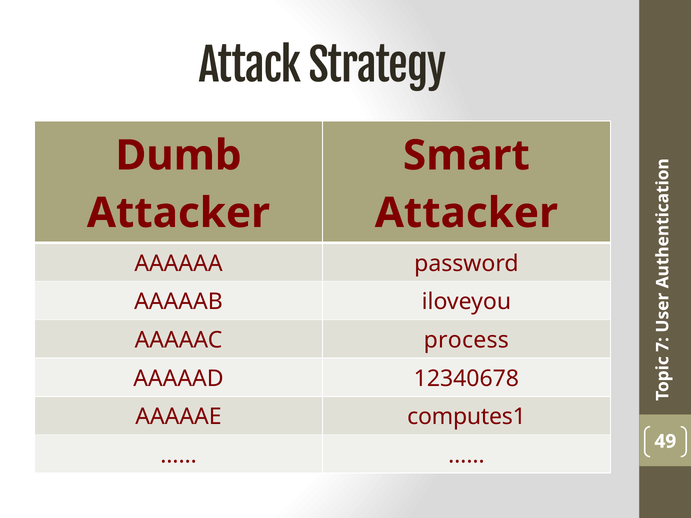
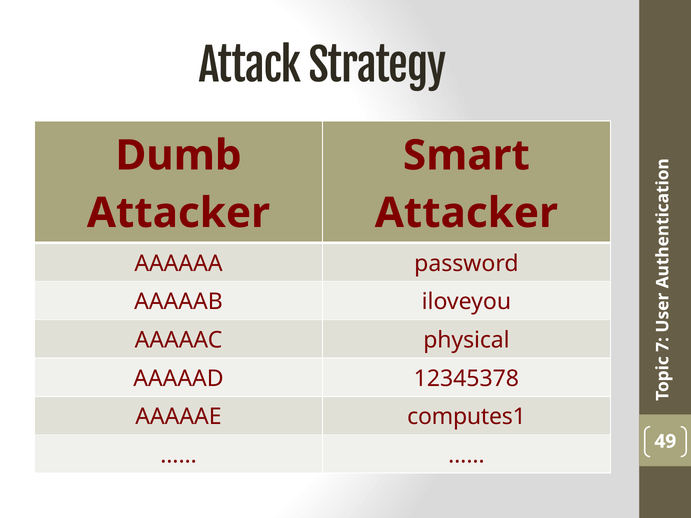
process: process -> physical
12340678: 12340678 -> 12345378
